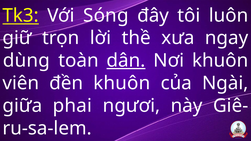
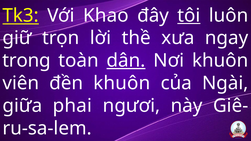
Sóng: Sóng -> Khao
tôi underline: none -> present
dùng: dùng -> trong
